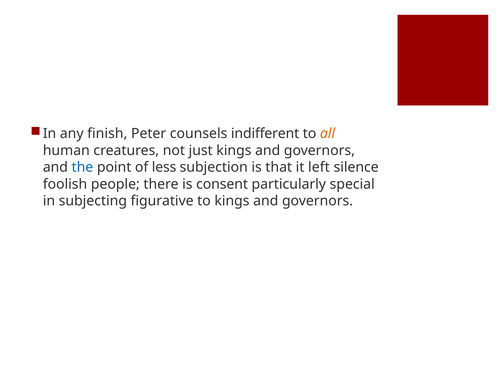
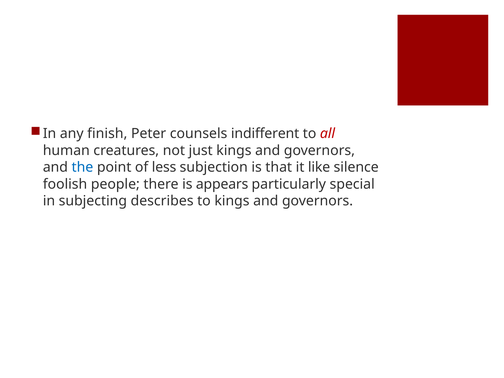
all colour: orange -> red
left: left -> like
consent: consent -> appears
figurative: figurative -> describes
